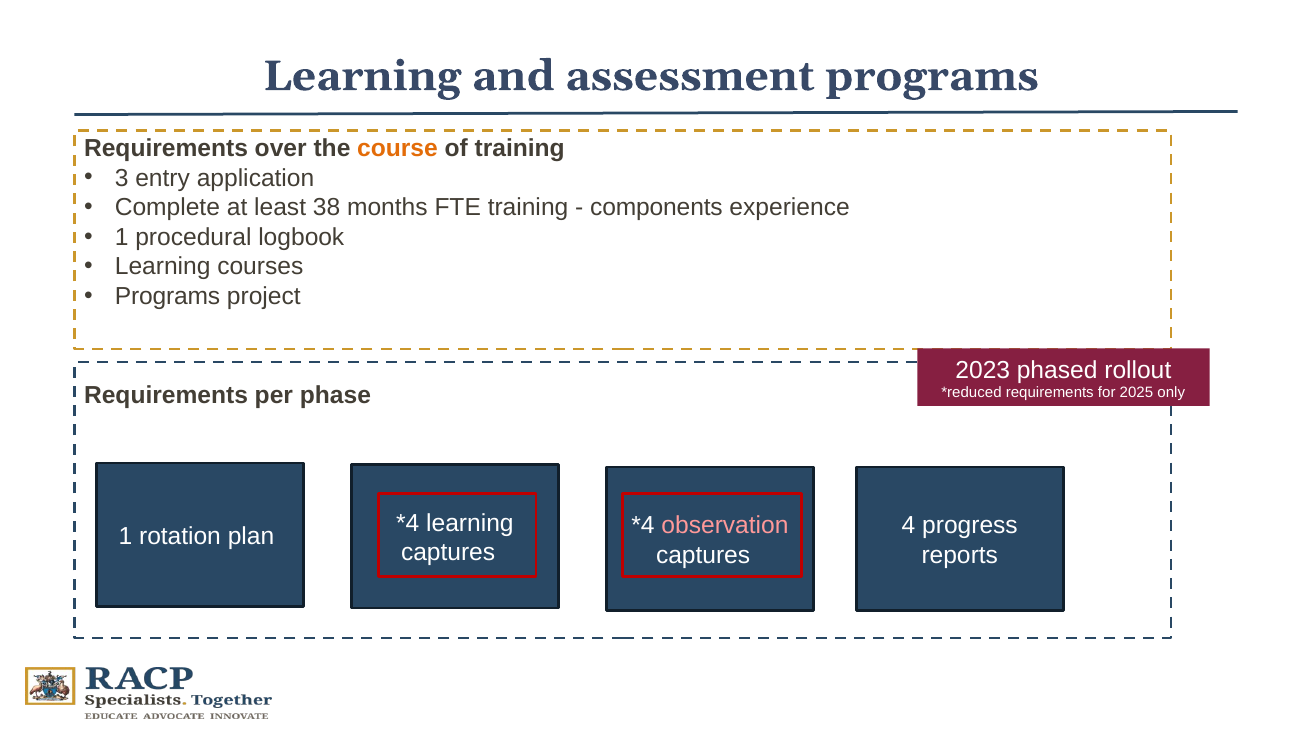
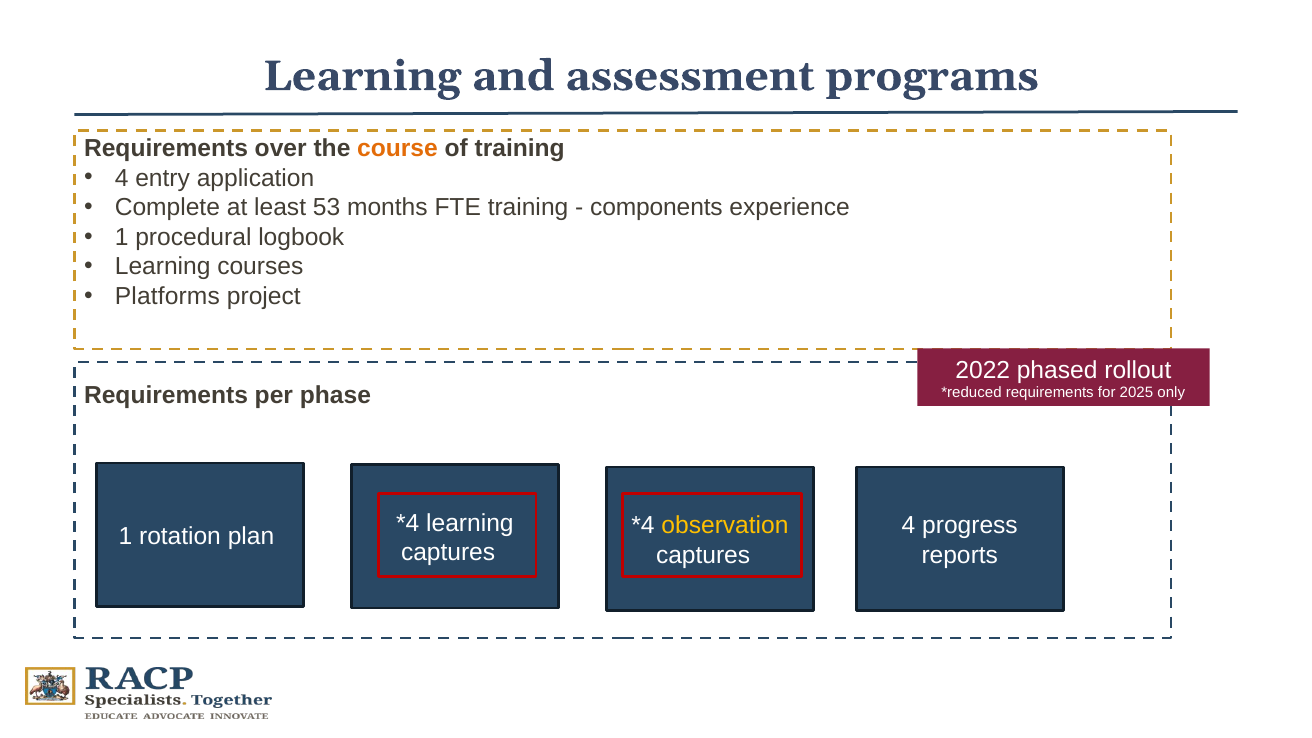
3 at (122, 178): 3 -> 4
38: 38 -> 53
Programs at (168, 296): Programs -> Platforms
2023: 2023 -> 2022
observation colour: pink -> yellow
